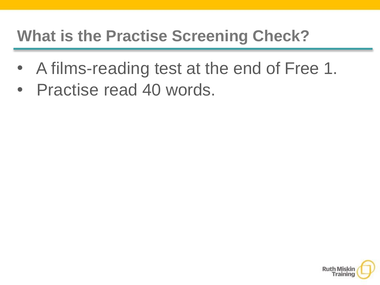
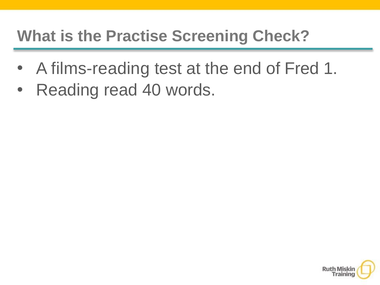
Free: Free -> Fred
Practise at (68, 90): Practise -> Reading
